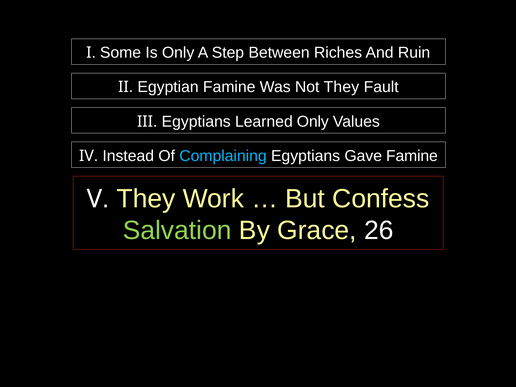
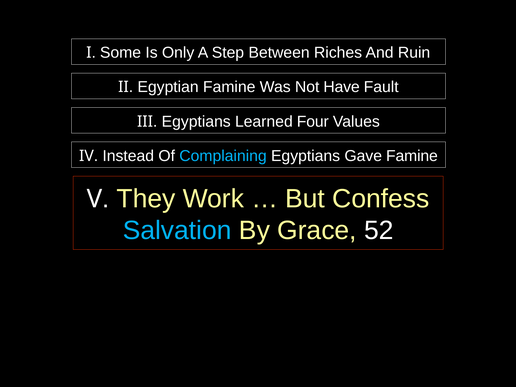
Not They: They -> Have
Learned Only: Only -> Four
Salvation colour: light green -> light blue
26: 26 -> 52
